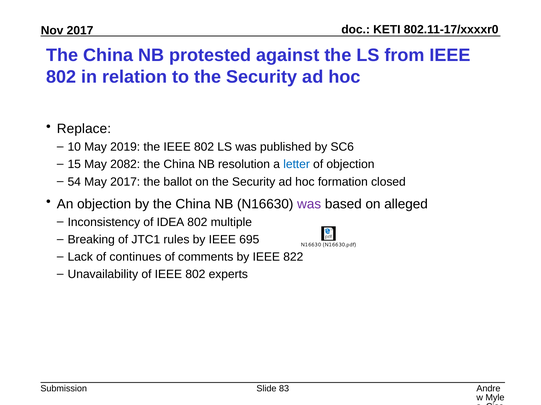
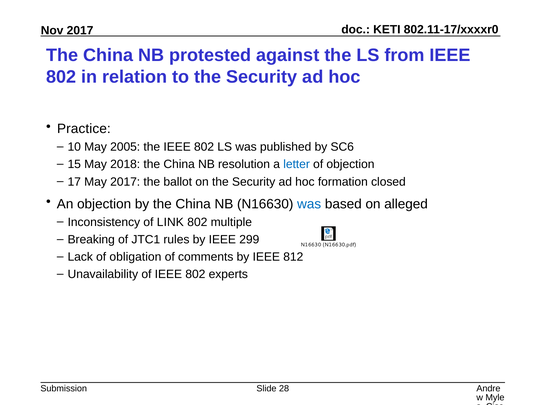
Replace: Replace -> Practice
2019: 2019 -> 2005
2082: 2082 -> 2018
54: 54 -> 17
was at (309, 204) colour: purple -> blue
IDEA: IDEA -> LINK
695: 695 -> 299
continues: continues -> obligation
822: 822 -> 812
83: 83 -> 28
